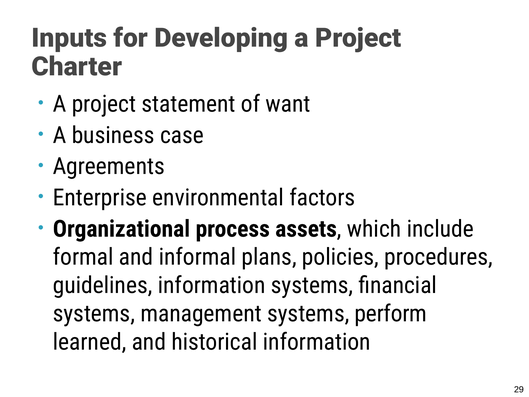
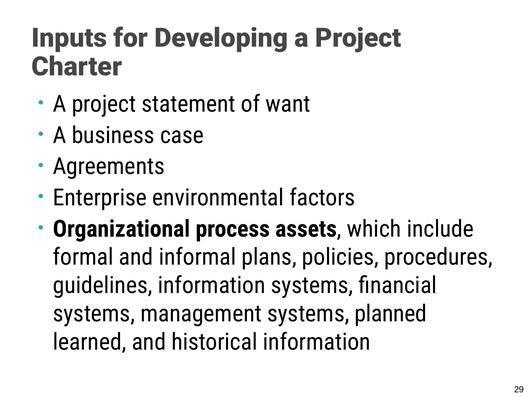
perform: perform -> planned
